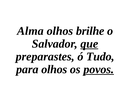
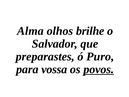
que underline: present -> none
Tudo: Tudo -> Puro
para olhos: olhos -> vossa
